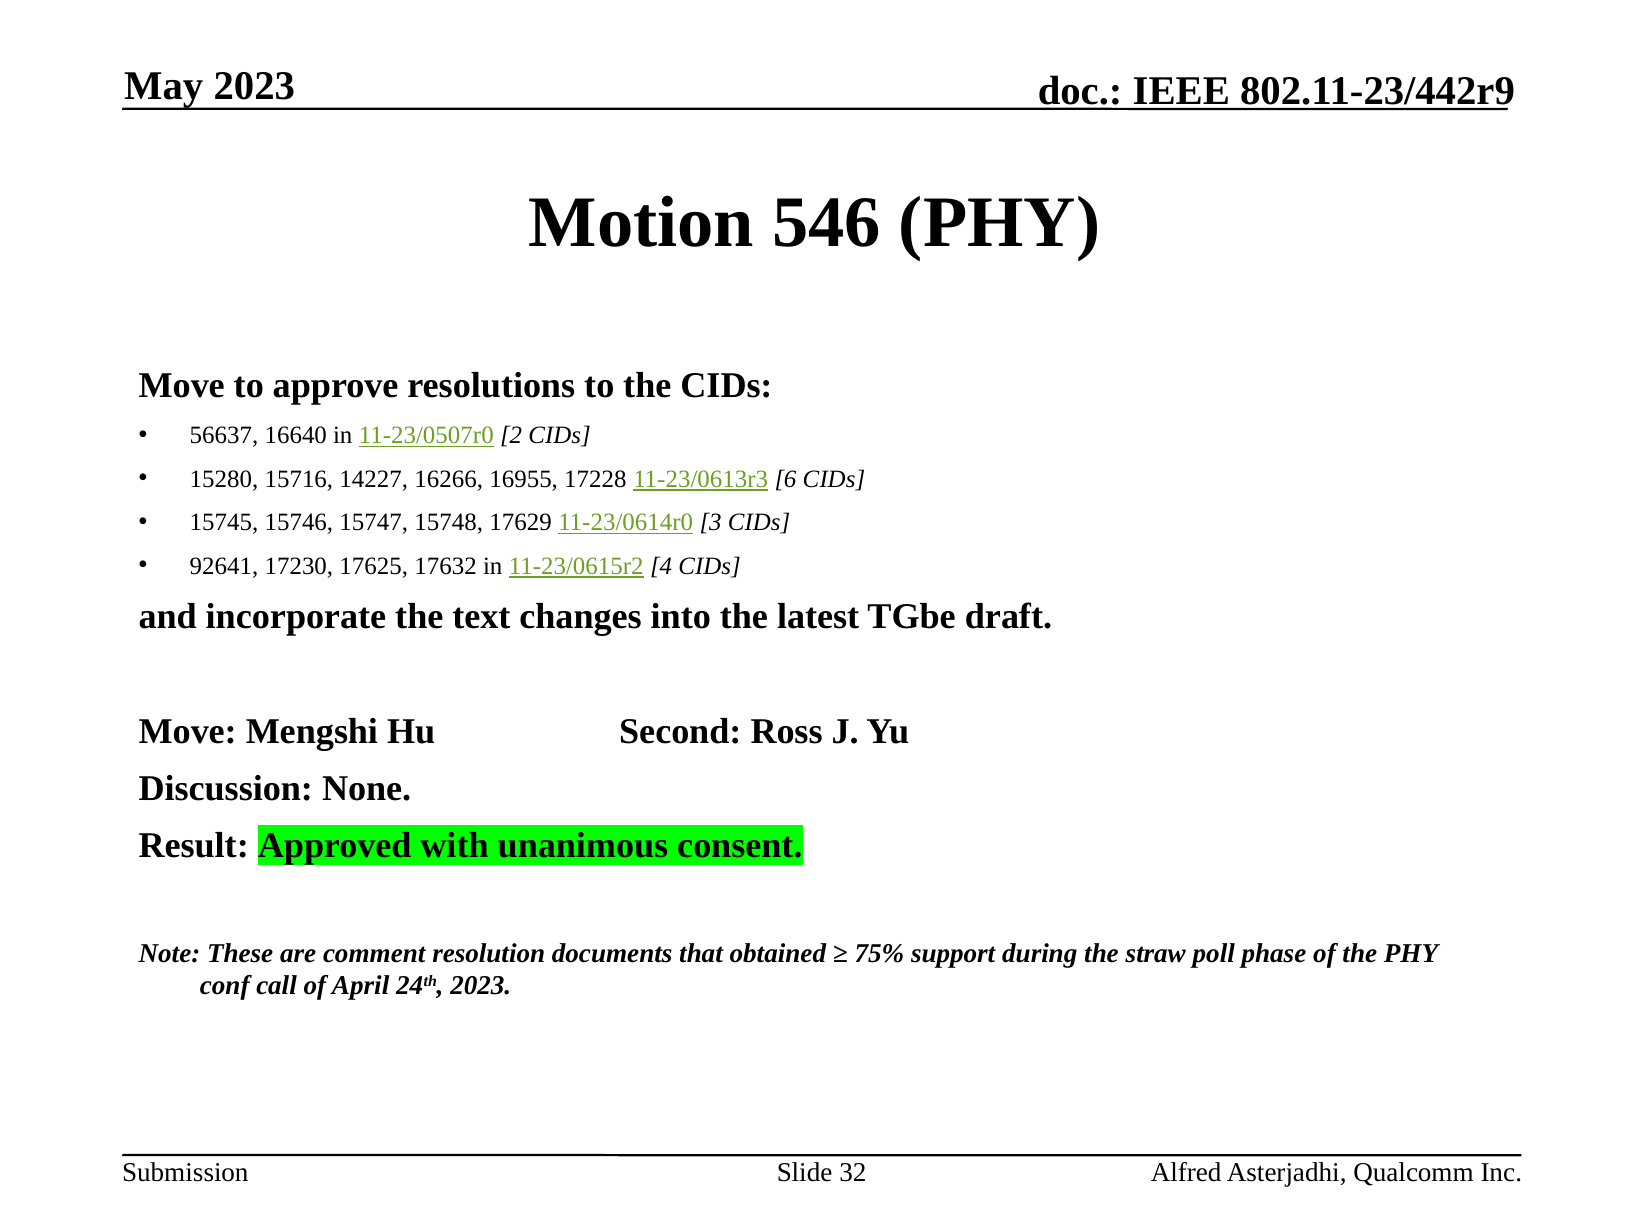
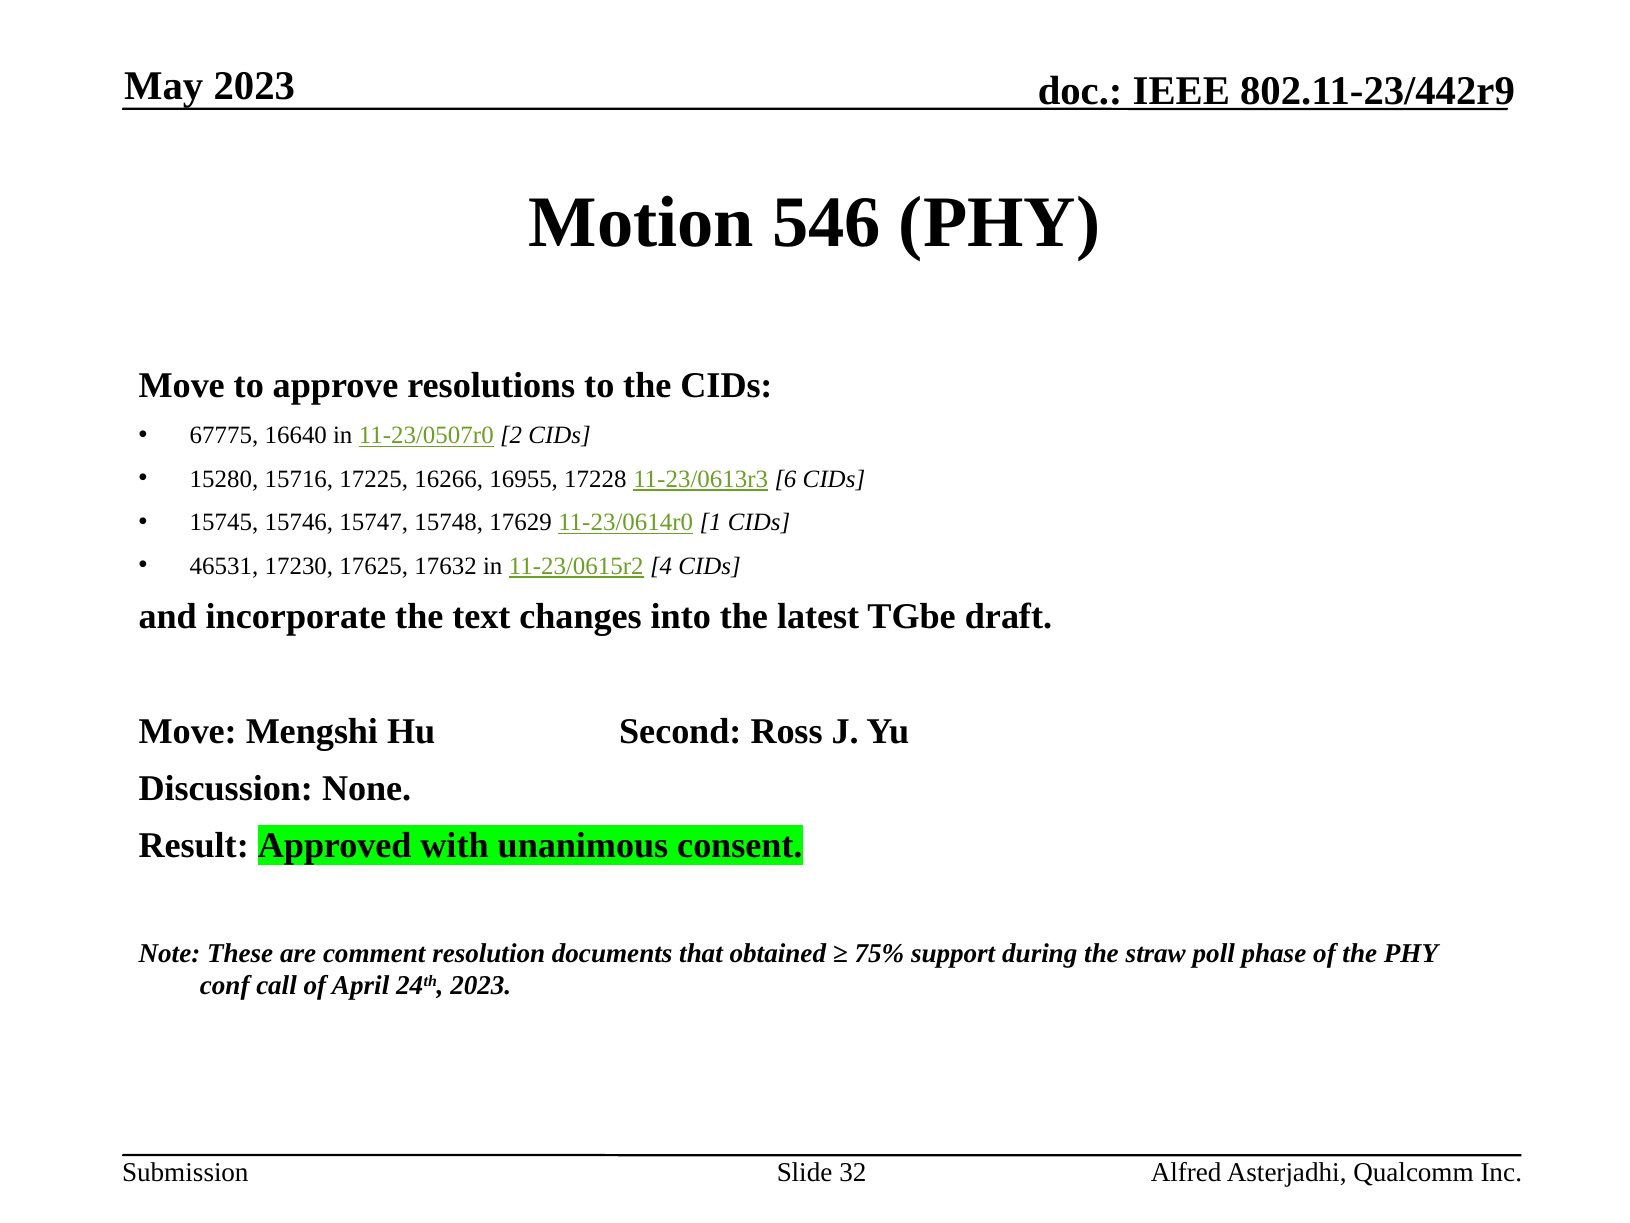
56637: 56637 -> 67775
14227: 14227 -> 17225
3: 3 -> 1
92641: 92641 -> 46531
